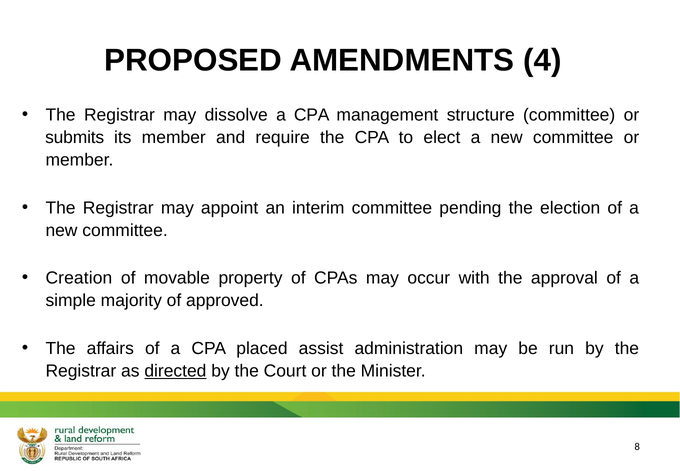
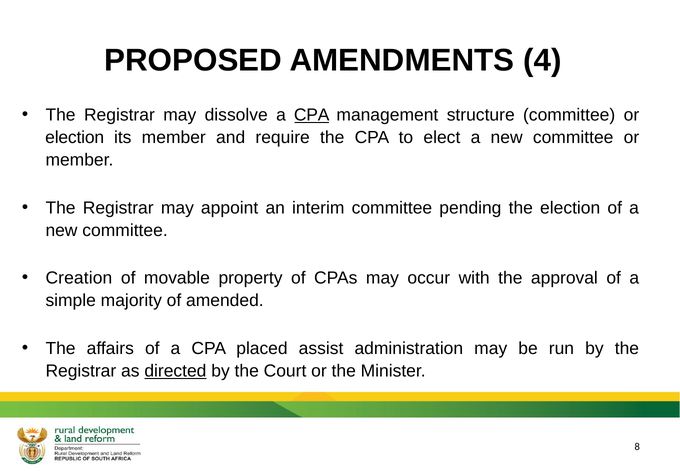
CPA at (312, 115) underline: none -> present
submits at (75, 137): submits -> election
approved: approved -> amended
